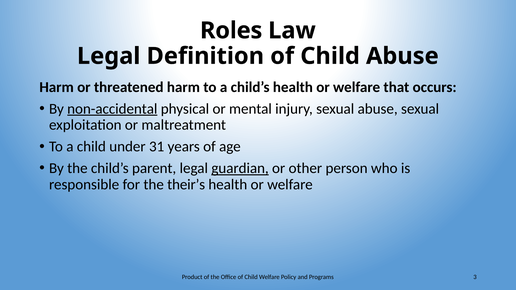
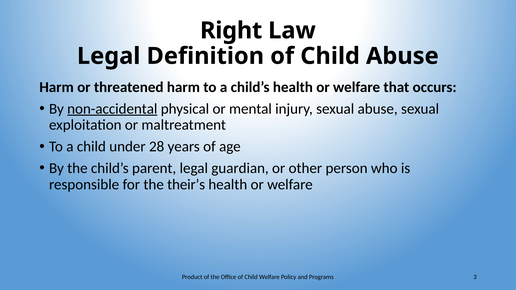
Roles: Roles -> Right
31: 31 -> 28
guardian underline: present -> none
